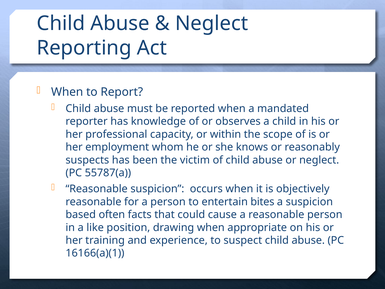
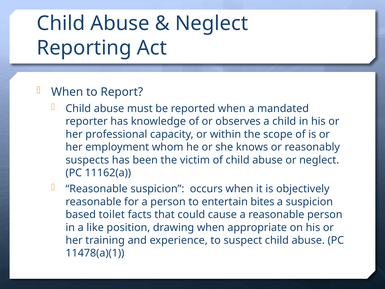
55787(a: 55787(a -> 11162(a
often: often -> toilet
16166(a)(1: 16166(a)(1 -> 11478(a)(1
